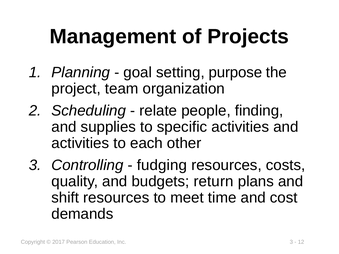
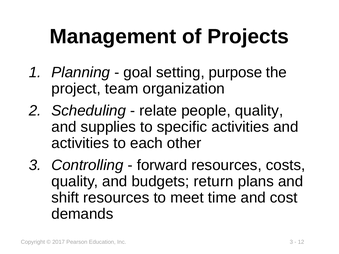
people finding: finding -> quality
fudging: fudging -> forward
